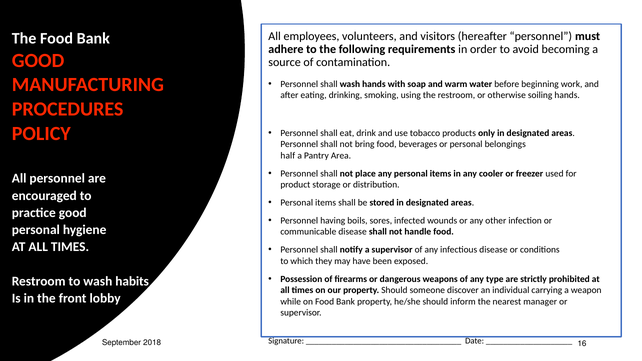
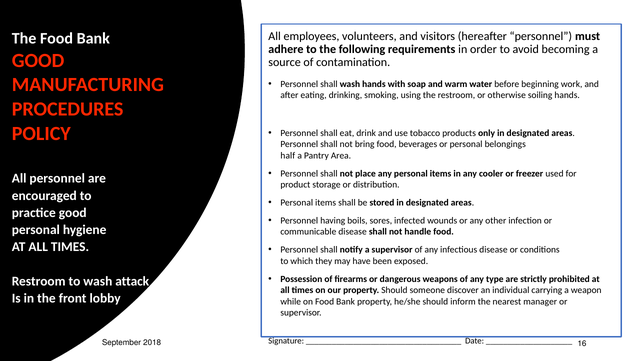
habits: habits -> attack
